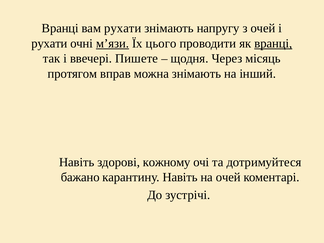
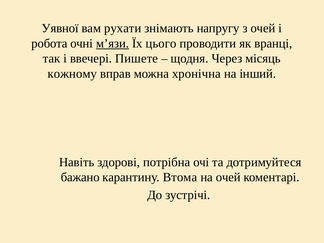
Вранці at (60, 28): Вранці -> Уявної
рухати at (49, 43): рухати -> робота
вранці at (273, 43) underline: present -> none
протягом: протягом -> кожному
можна знімають: знімають -> хронічна
кожному: кожному -> потрібна
карантину Навіть: Навіть -> Втома
